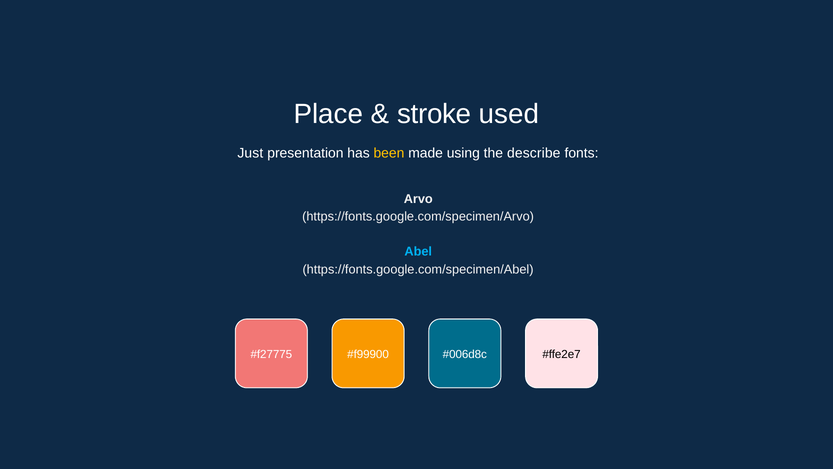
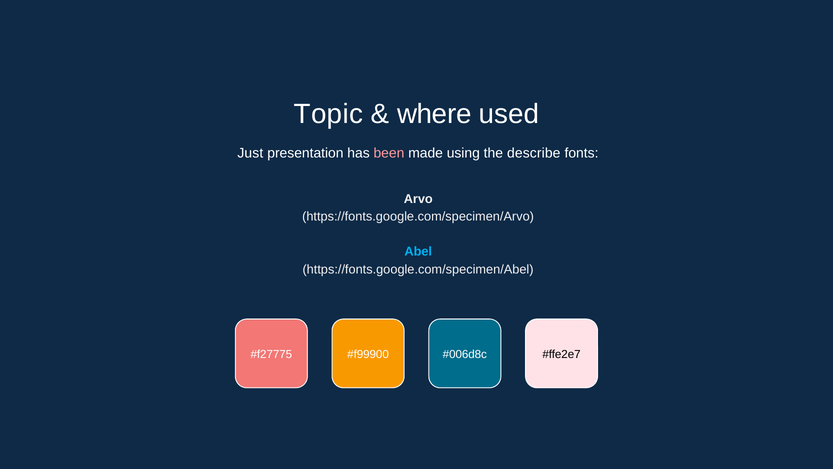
Place: Place -> Topic
stroke: stroke -> where
been colour: yellow -> pink
